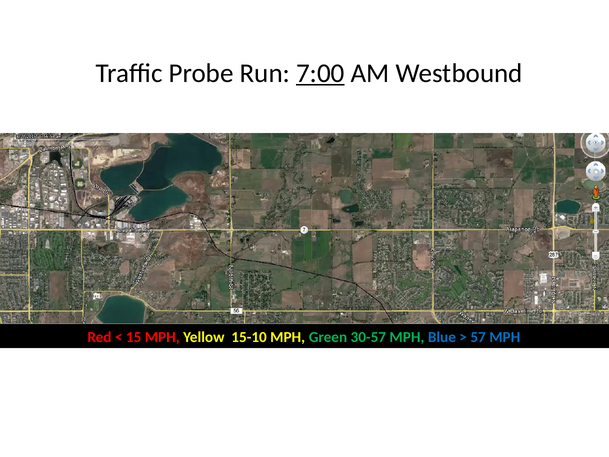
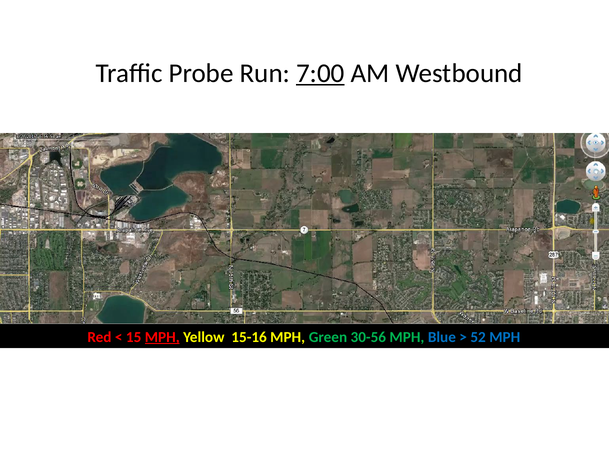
MPH at (162, 337) underline: none -> present
15-10: 15-10 -> 15-16
30-57: 30-57 -> 30-56
57: 57 -> 52
